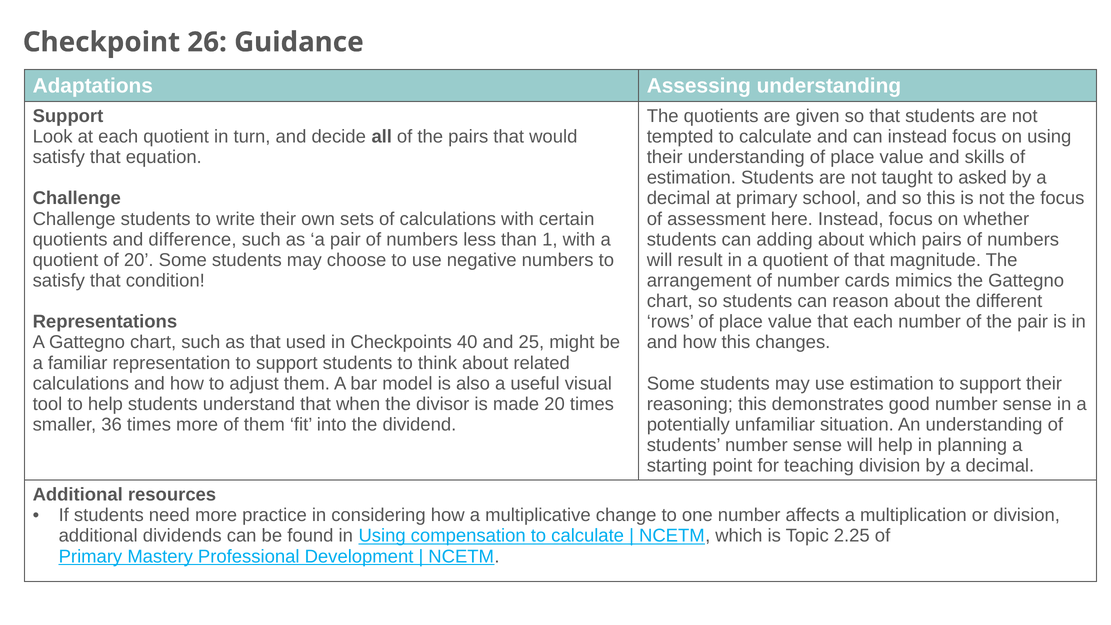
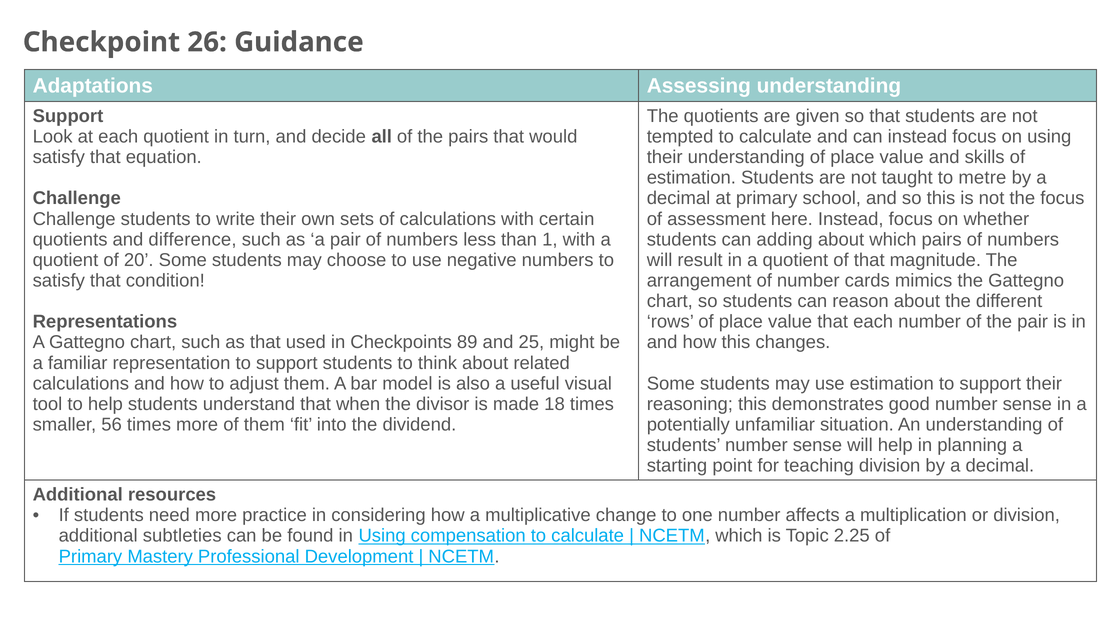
asked: asked -> metre
40: 40 -> 89
made 20: 20 -> 18
36: 36 -> 56
dividends: dividends -> subtleties
